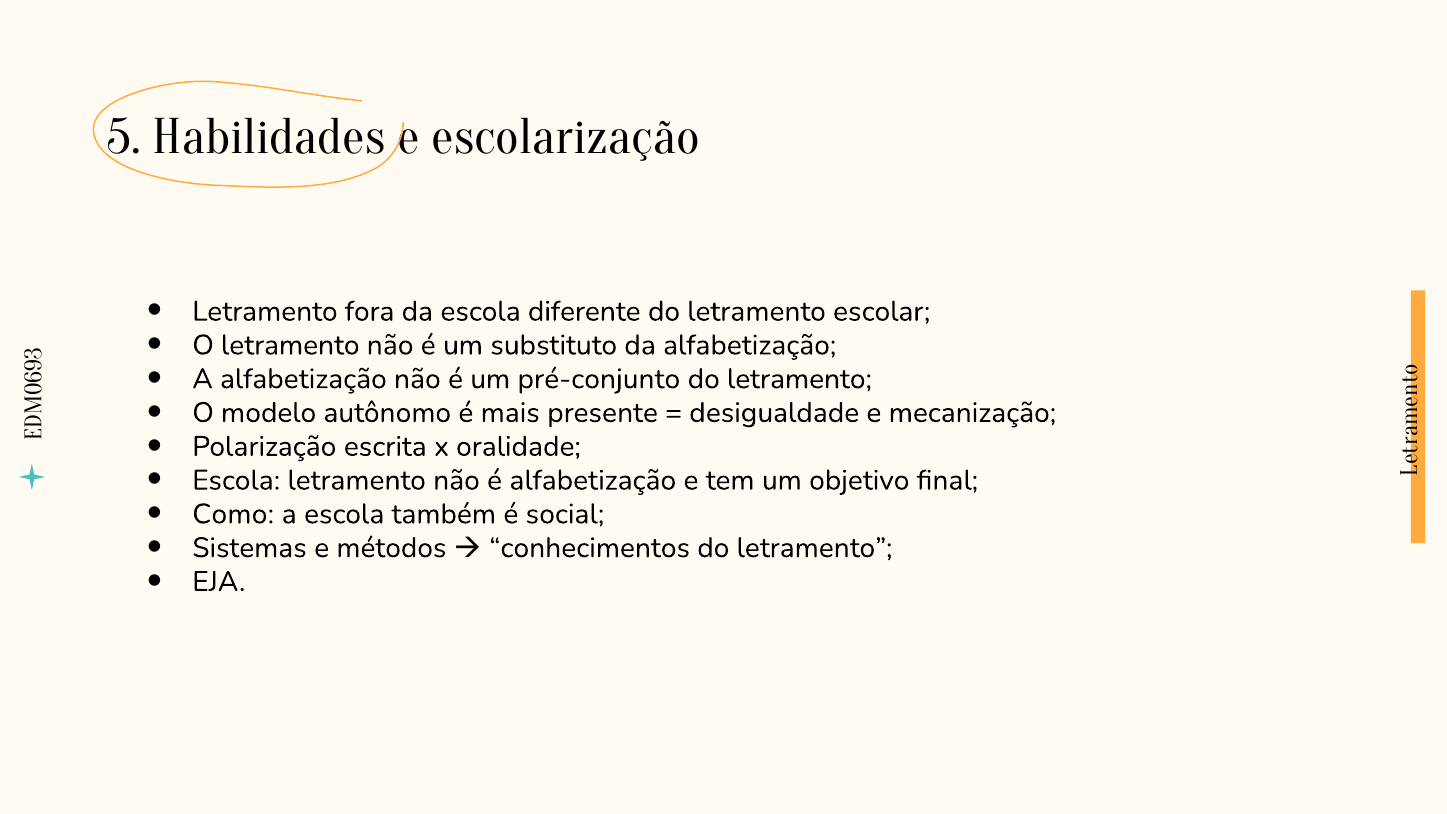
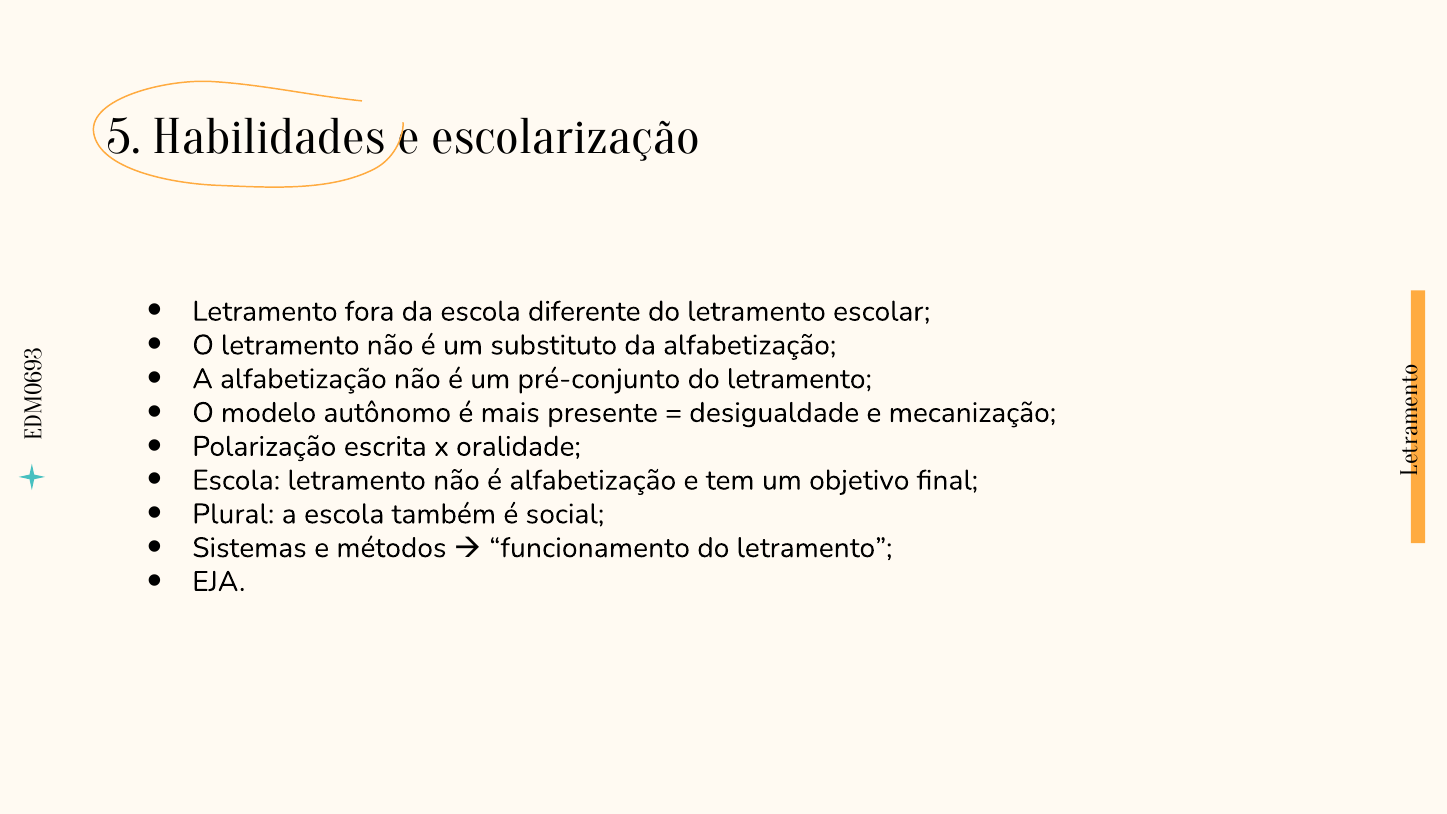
Como: Como -> Plural
conhecimentos: conhecimentos -> funcionamento
